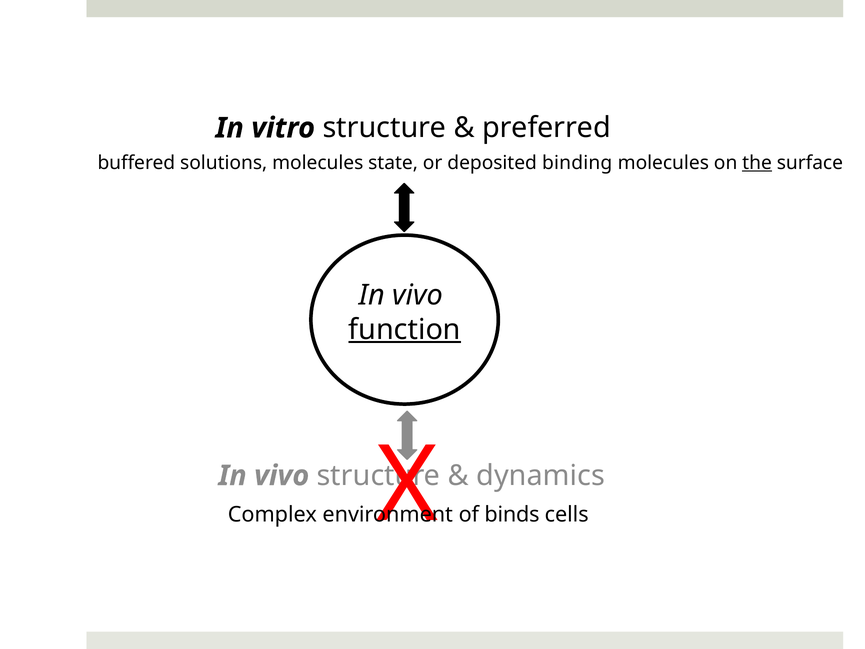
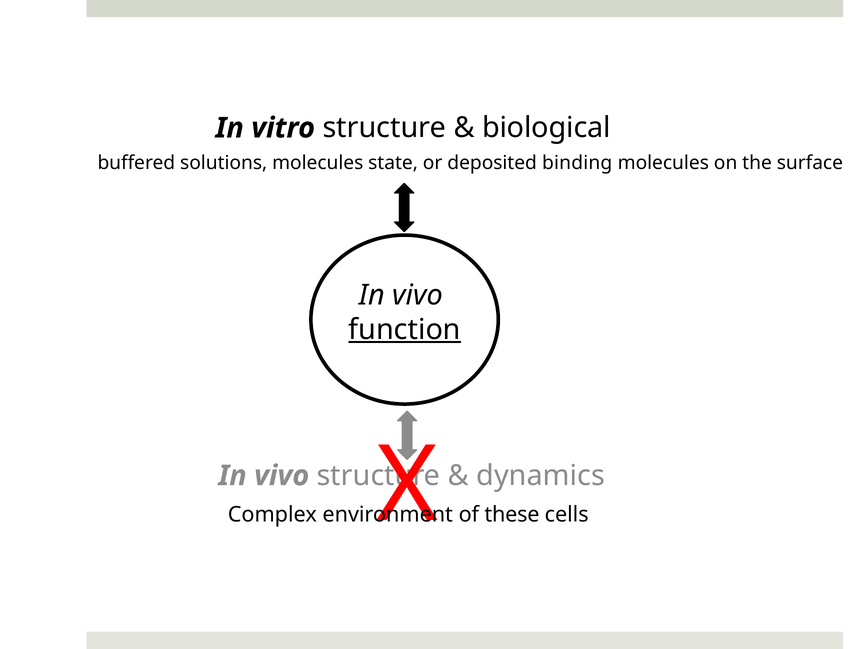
preferred: preferred -> biological
the underline: present -> none
binds: binds -> these
